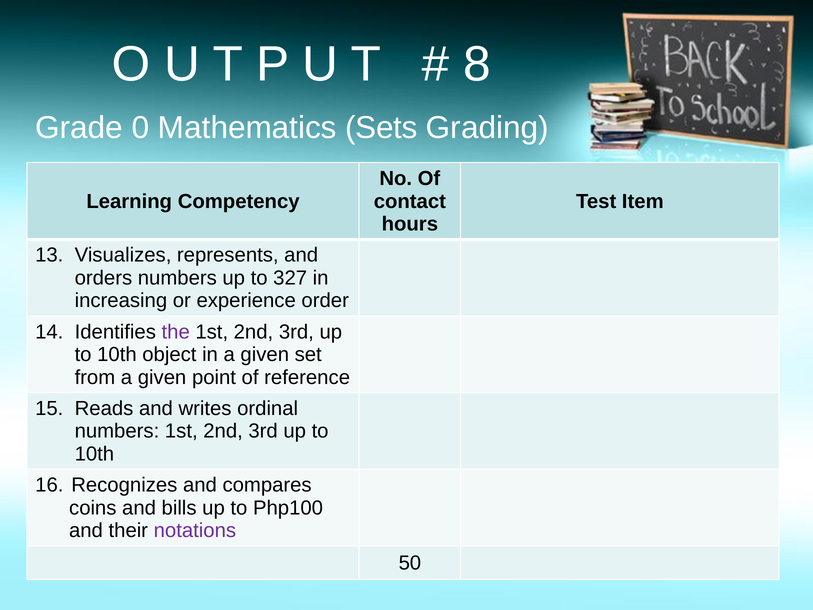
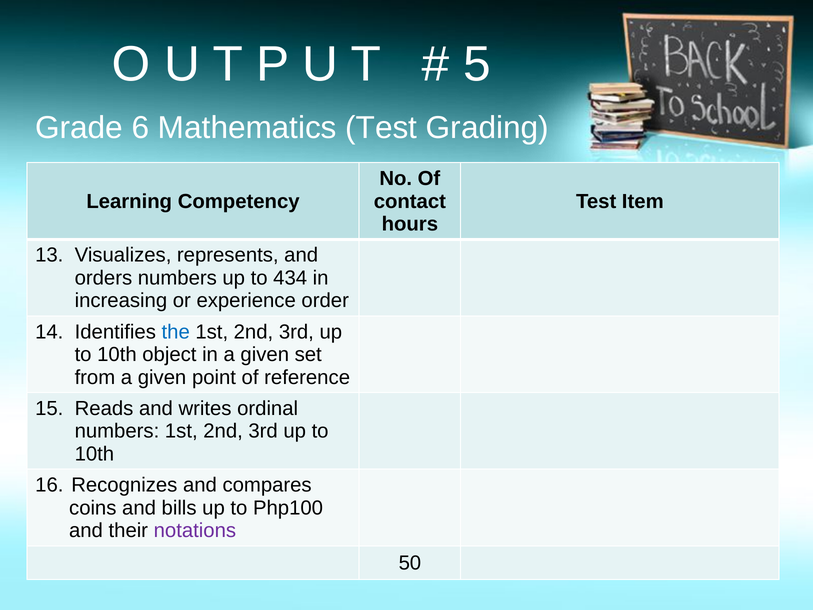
8: 8 -> 5
0: 0 -> 6
Mathematics Sets: Sets -> Test
327: 327 -> 434
the colour: purple -> blue
